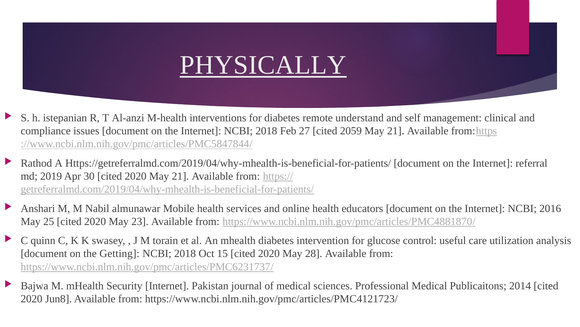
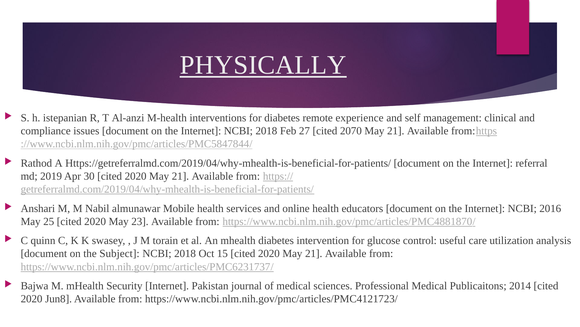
understand: understand -> experience
2059: 2059 -> 2070
Getting: Getting -> Subject
28 at (314, 253): 28 -> 21
